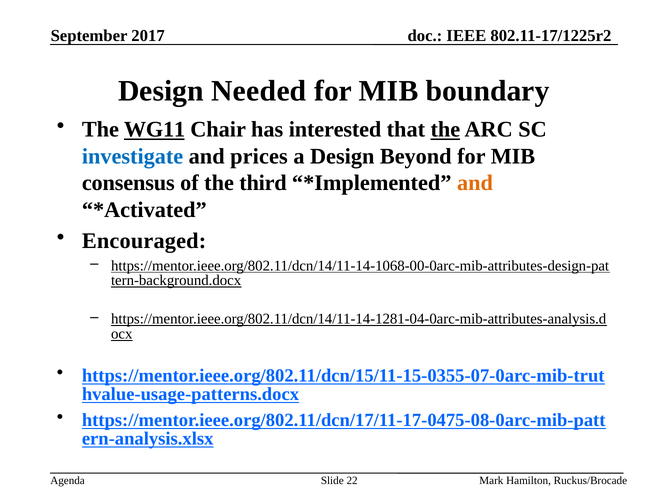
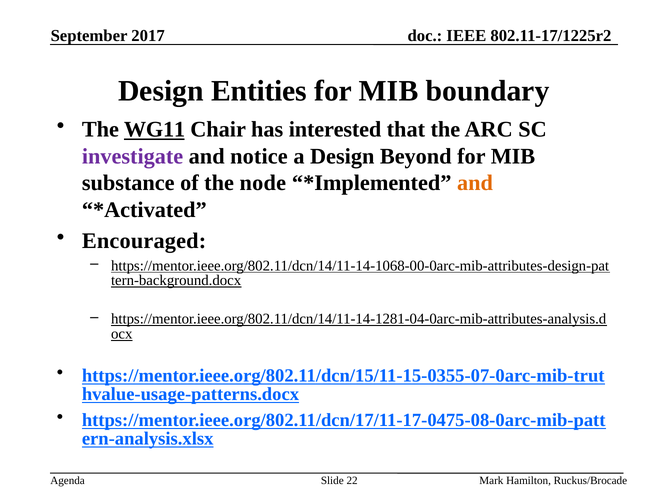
Needed: Needed -> Entities
the at (445, 130) underline: present -> none
investigate colour: blue -> purple
prices: prices -> notice
consensus: consensus -> substance
third: third -> node
